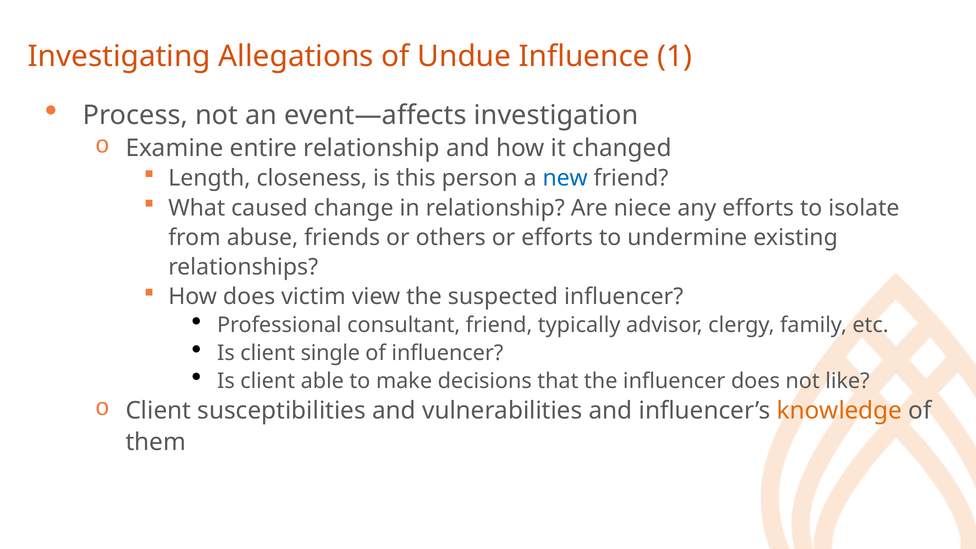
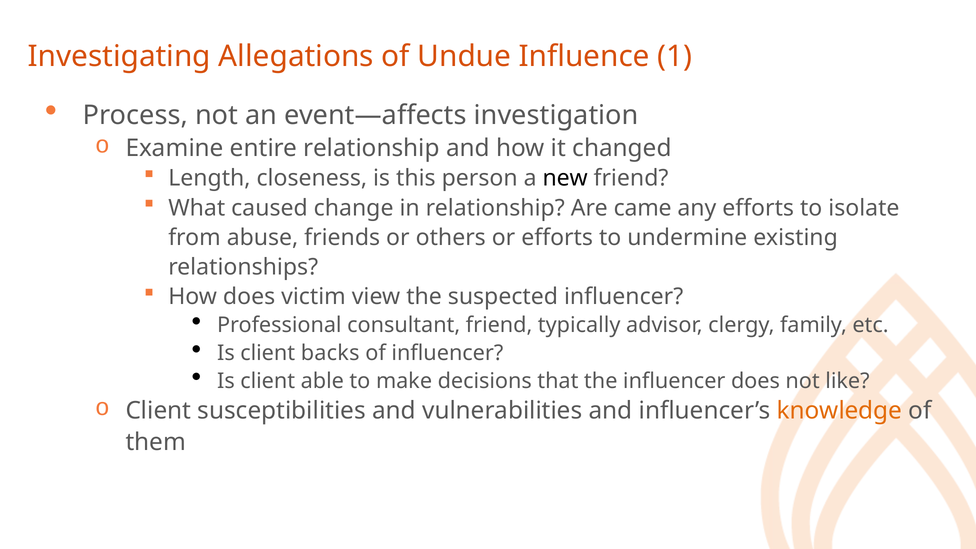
new colour: blue -> black
niece: niece -> came
single: single -> backs
